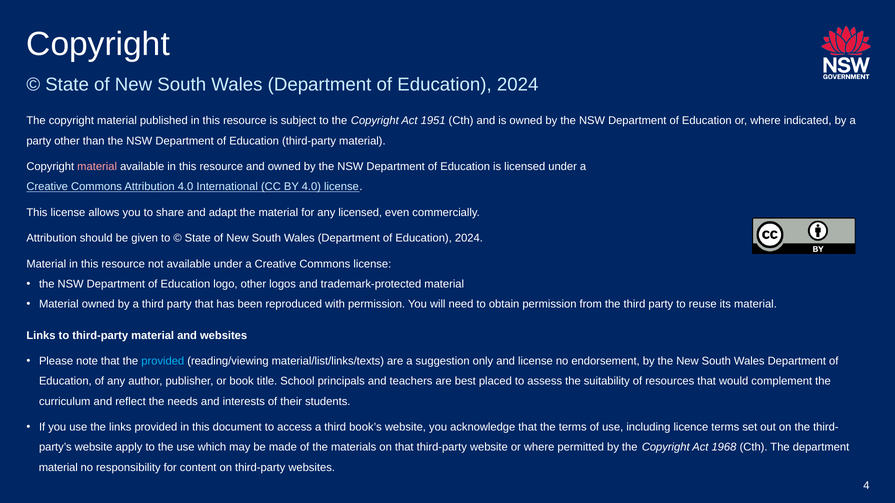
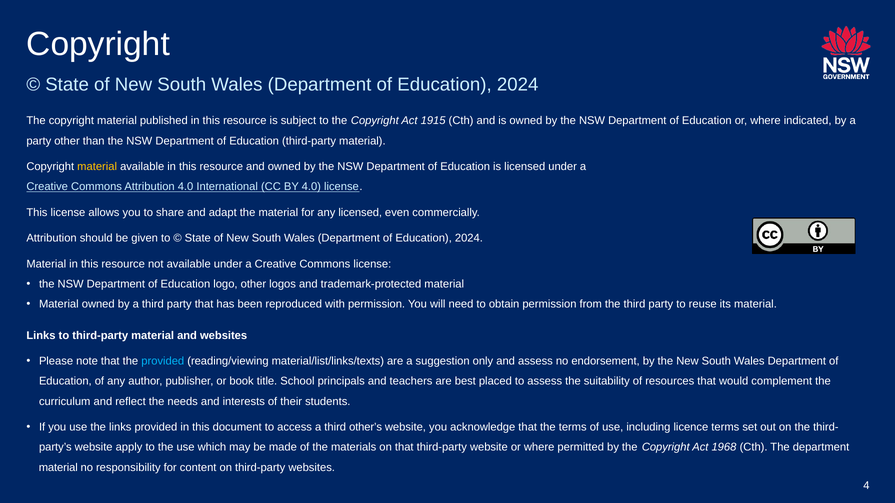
1951: 1951 -> 1915
material at (97, 167) colour: pink -> yellow
and license: license -> assess
book’s: book’s -> other’s
